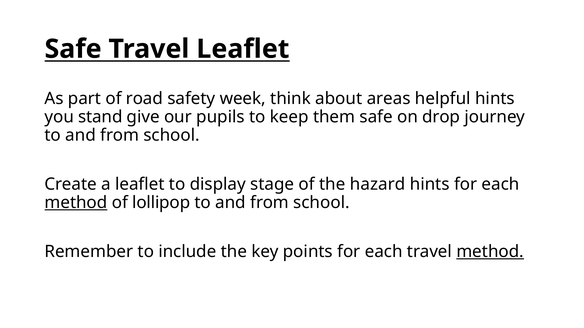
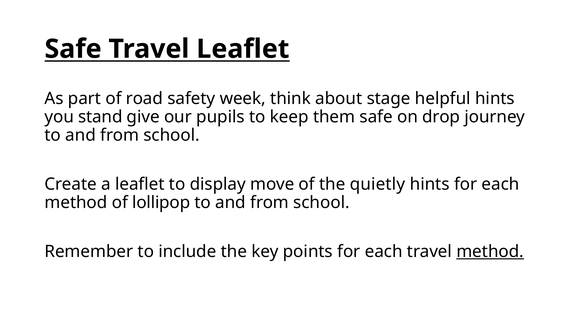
areas: areas -> stage
stage: stage -> move
hazard: hazard -> quietly
method at (76, 203) underline: present -> none
